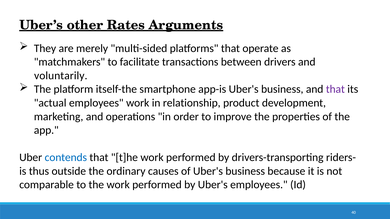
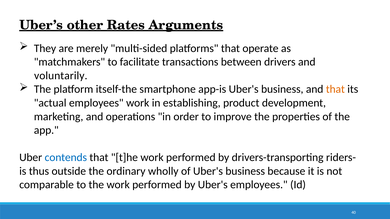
that at (335, 89) colour: purple -> orange
relationship: relationship -> establishing
causes: causes -> wholly
